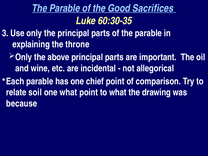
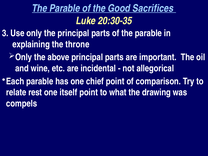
60:30-35: 60:30-35 -> 20:30-35
soil: soil -> rest
one what: what -> itself
because: because -> compels
